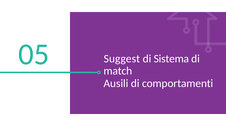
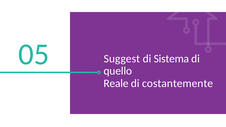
match: match -> quello
Ausili: Ausili -> Reale
comportamenti: comportamenti -> costantemente
